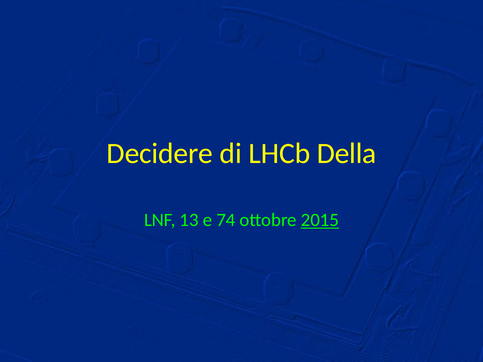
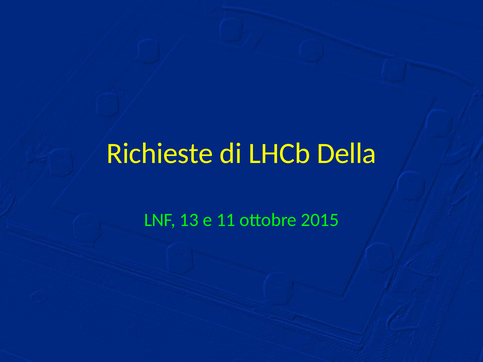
Decidere: Decidere -> Richieste
74: 74 -> 11
2015 underline: present -> none
